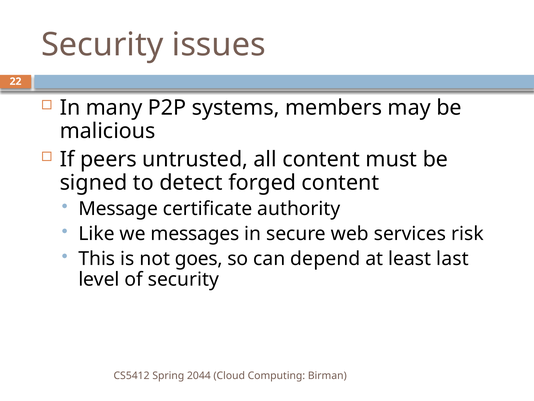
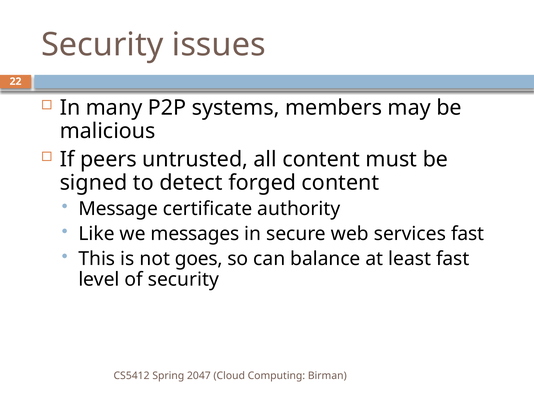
services risk: risk -> fast
depend: depend -> balance
least last: last -> fast
2044: 2044 -> 2047
